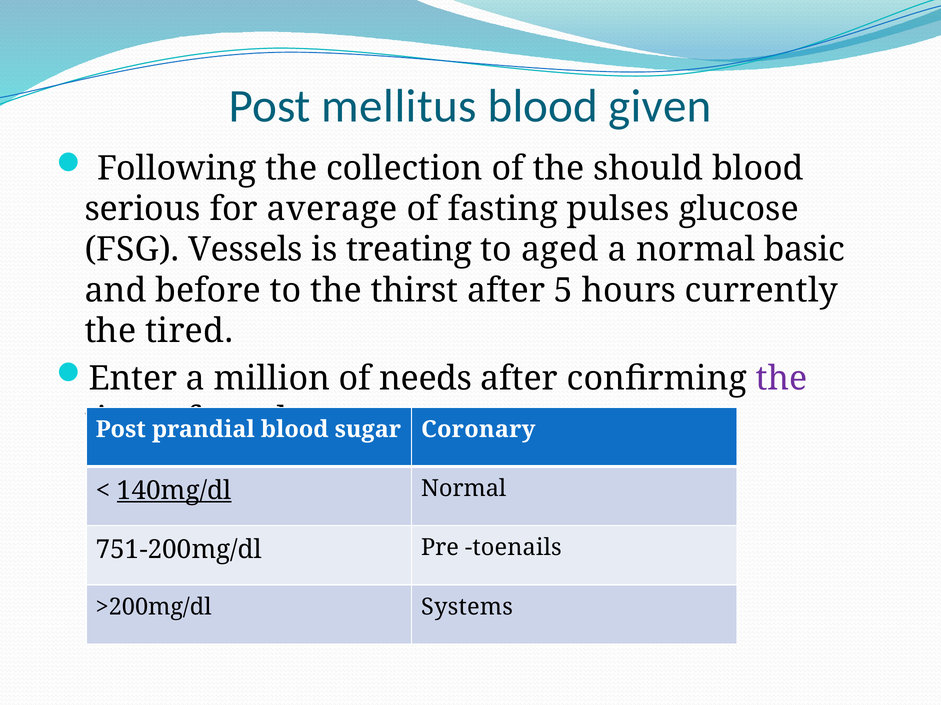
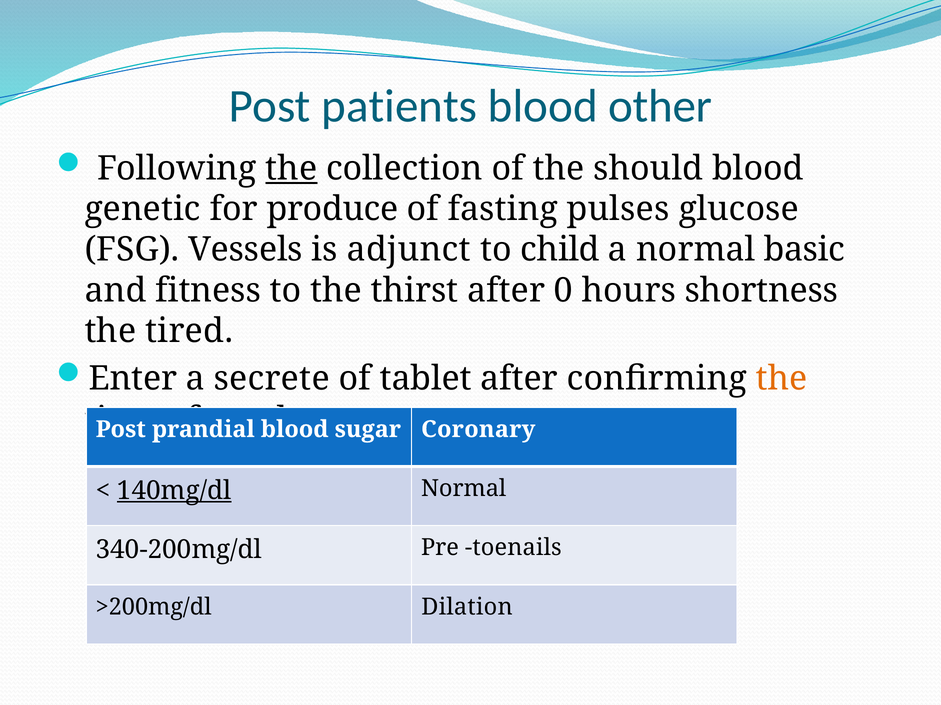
mellitus: mellitus -> patients
given: given -> other
the at (291, 169) underline: none -> present
serious: serious -> genetic
average: average -> produce
treating: treating -> adjunct
aged: aged -> child
before: before -> fitness
5: 5 -> 0
currently: currently -> shortness
million: million -> secrete
needs: needs -> tablet
the at (781, 379) colour: purple -> orange
751-200mg/dl: 751-200mg/dl -> 340-200mg/dl
Systems: Systems -> Dilation
